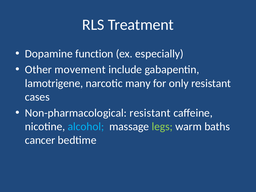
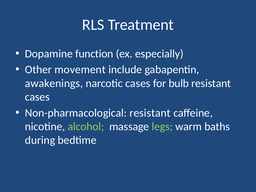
lamotrigene: lamotrigene -> awakenings
narcotic many: many -> cases
only: only -> bulb
alcohol colour: light blue -> light green
cancer: cancer -> during
